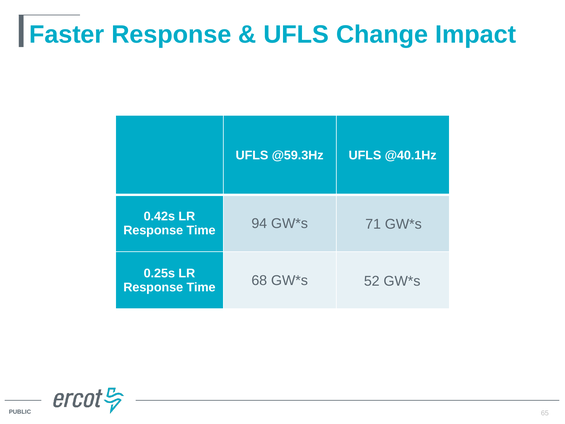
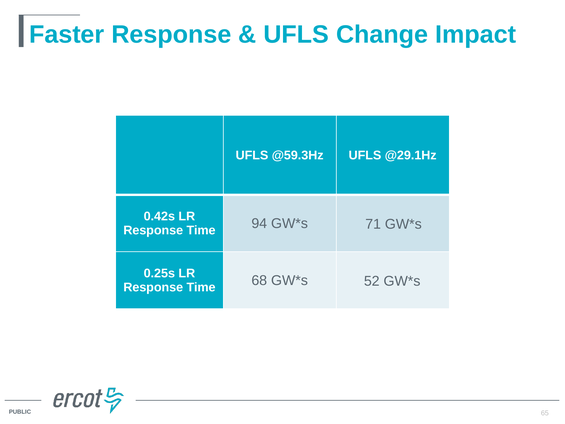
@40.1Hz: @40.1Hz -> @29.1Hz
